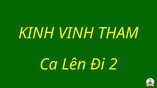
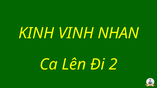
THAM: THAM -> NHAN
